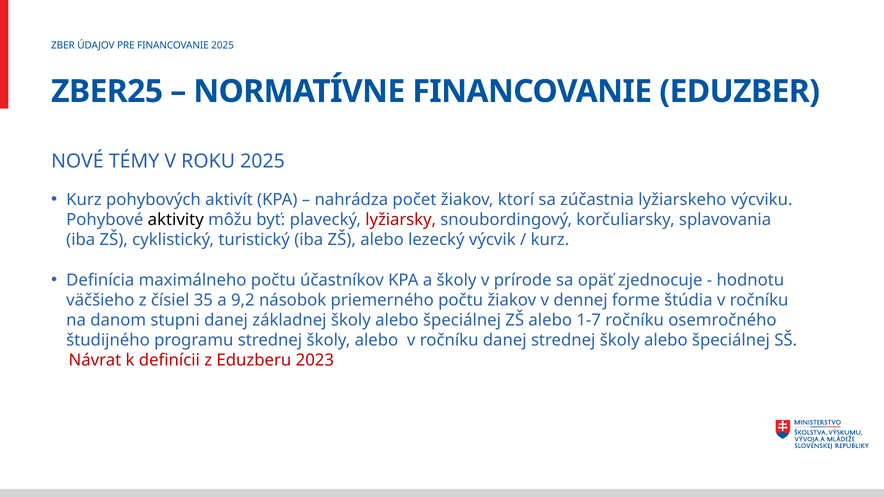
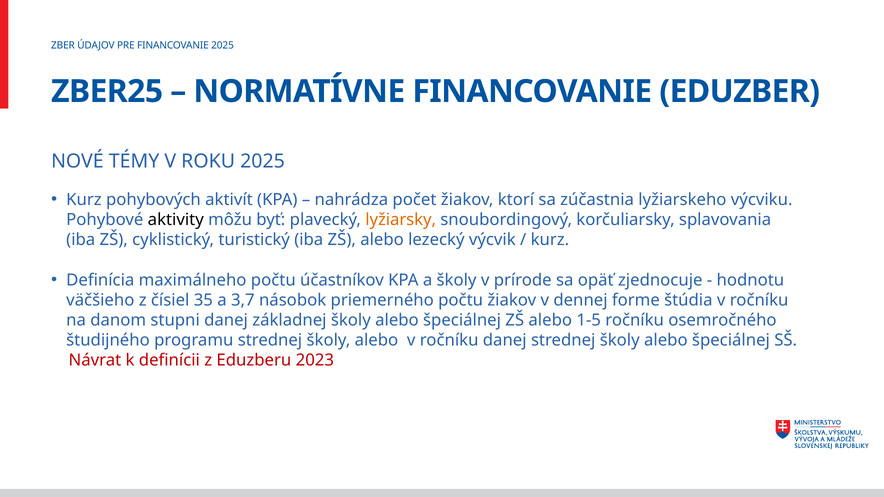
lyžiarsky colour: red -> orange
9,2: 9,2 -> 3,7
1-7: 1-7 -> 1-5
